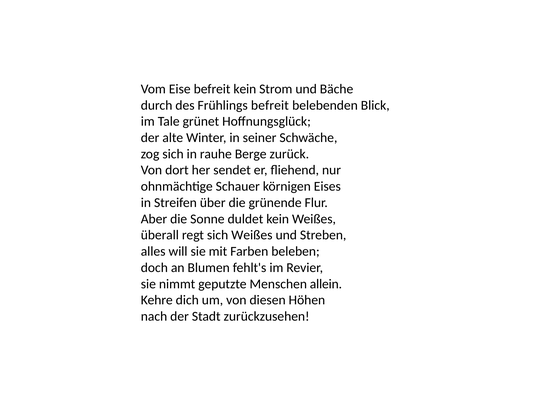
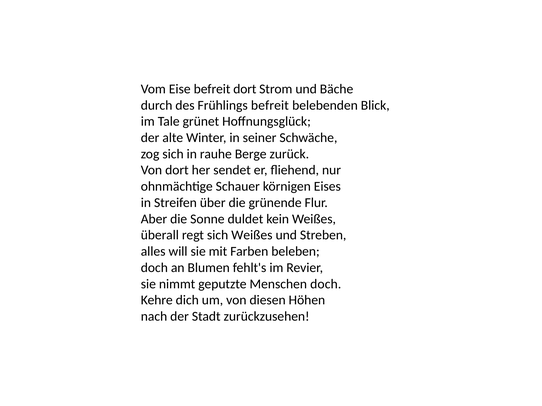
befreit kein: kein -> dort
Menschen allein: allein -> doch
